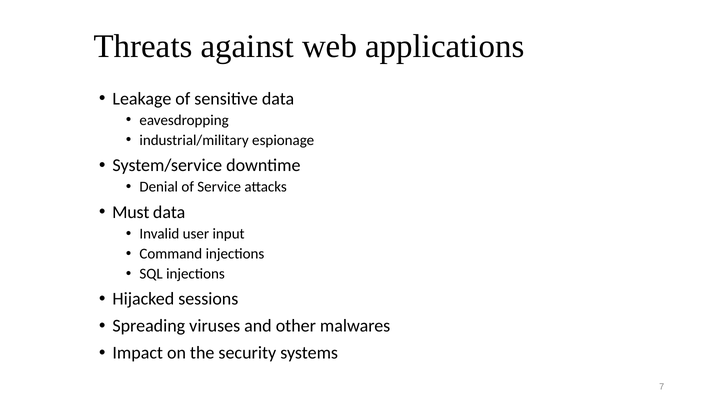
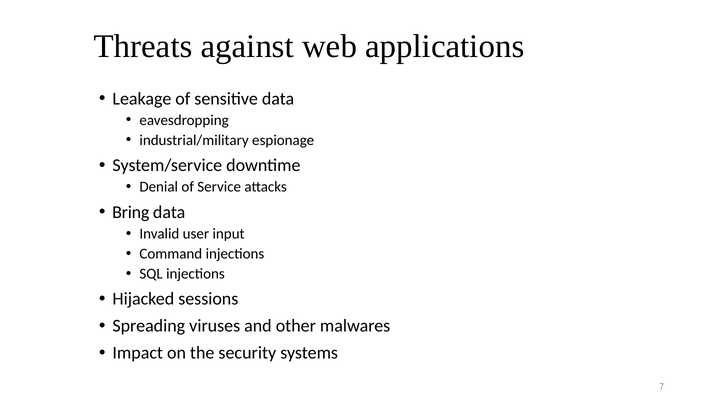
Must: Must -> Bring
